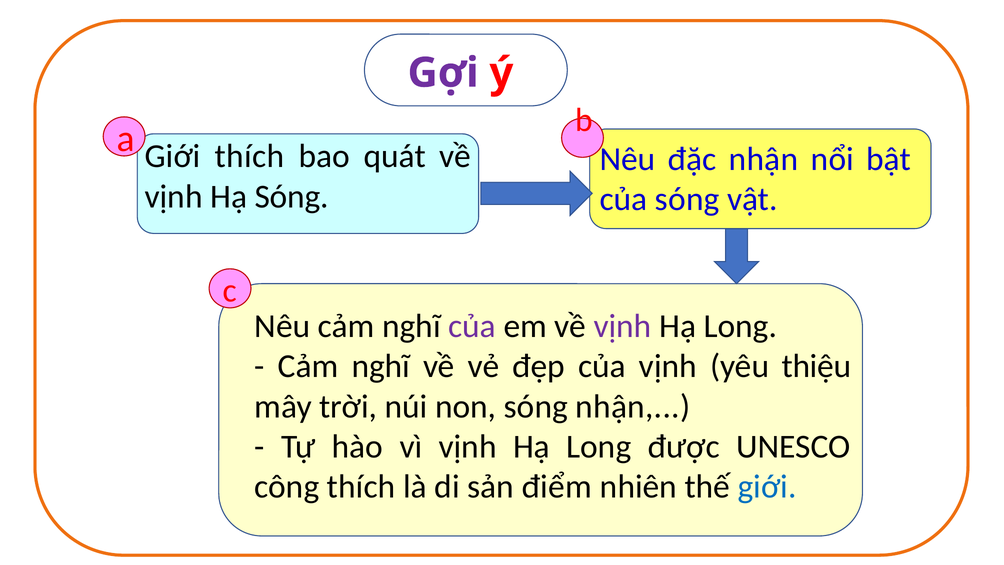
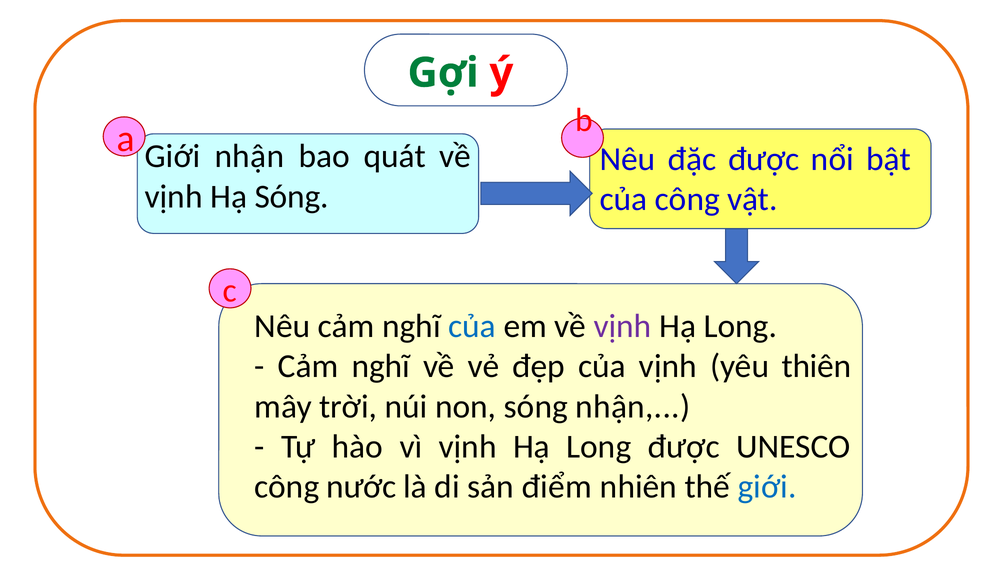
Gợi colour: purple -> green
Giới thích: thích -> nhận
đặc nhận: nhận -> được
của sóng: sóng -> công
của at (472, 326) colour: purple -> blue
thiệu: thiệu -> thiên
công thích: thích -> nước
